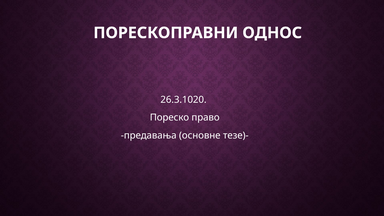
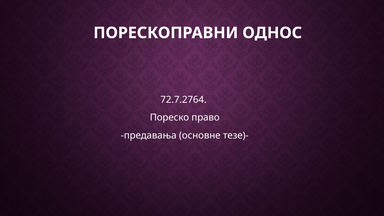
26.3.1020: 26.3.1020 -> 72.7.2764
